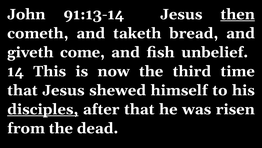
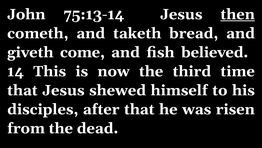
91:13-14: 91:13-14 -> 75:13-14
unbelief: unbelief -> believed
disciples underline: present -> none
